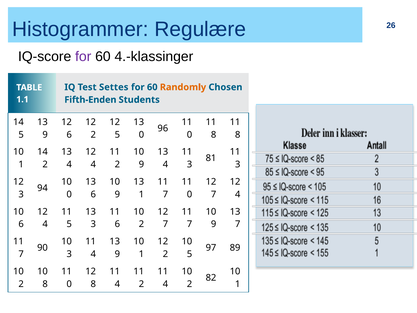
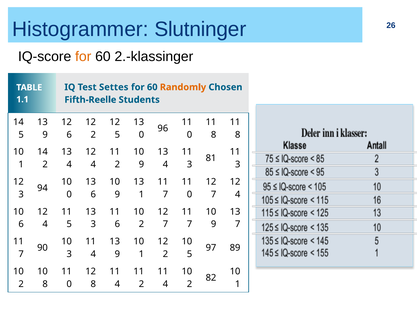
Regulære: Regulære -> Slutninger
for at (83, 57) colour: purple -> orange
4.-klassinger: 4.-klassinger -> 2.-klassinger
Fifth-Enden: Fifth-Enden -> Fifth-Reelle
